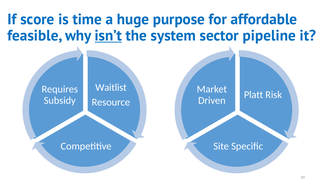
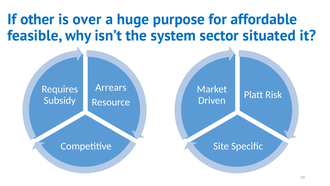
score: score -> other
time: time -> over
isn’t underline: present -> none
pipeline: pipeline -> situated
Waitlist: Waitlist -> Arrears
